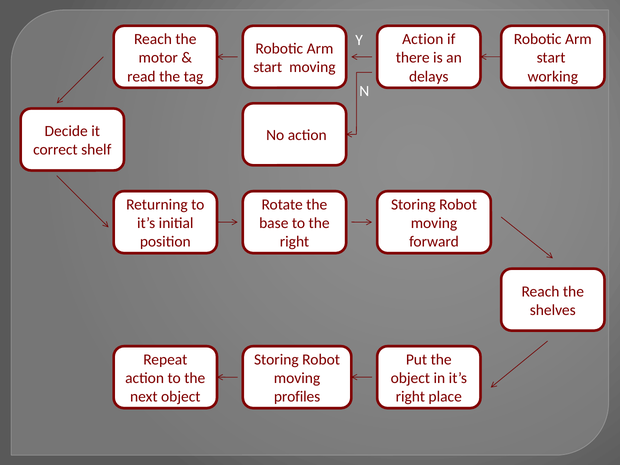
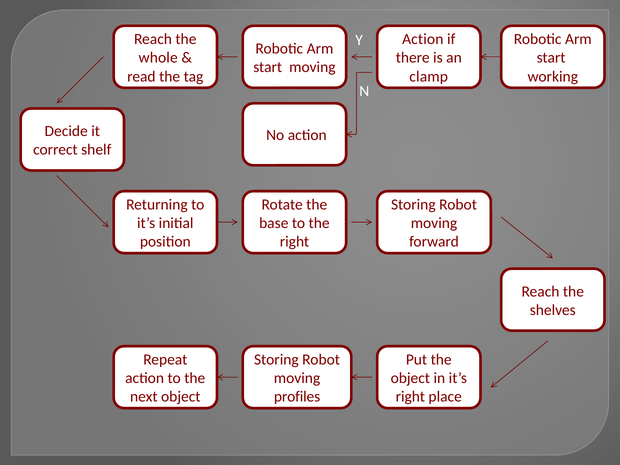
motor: motor -> whole
delays: delays -> clamp
